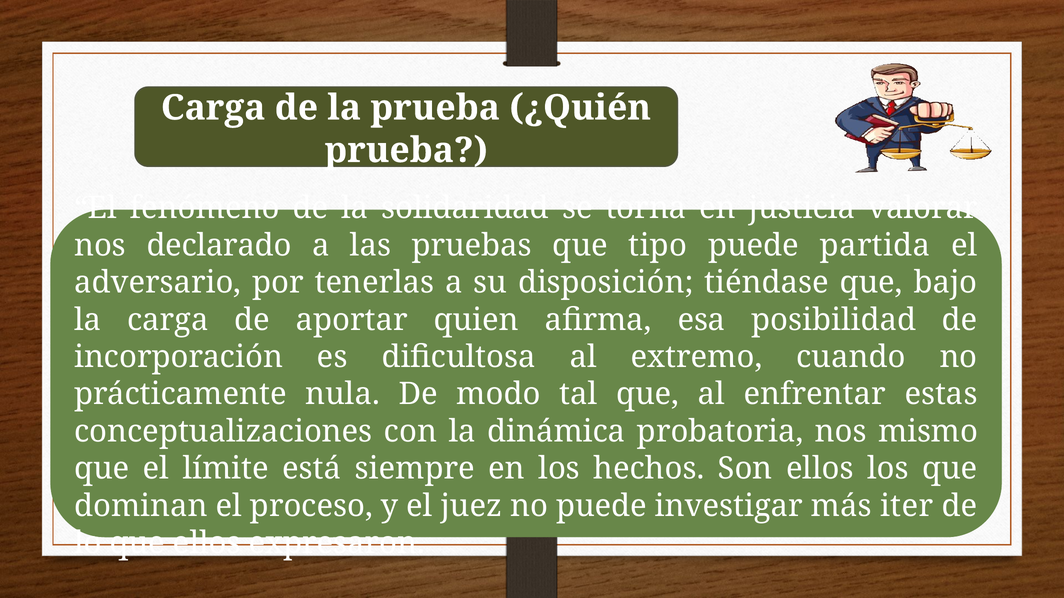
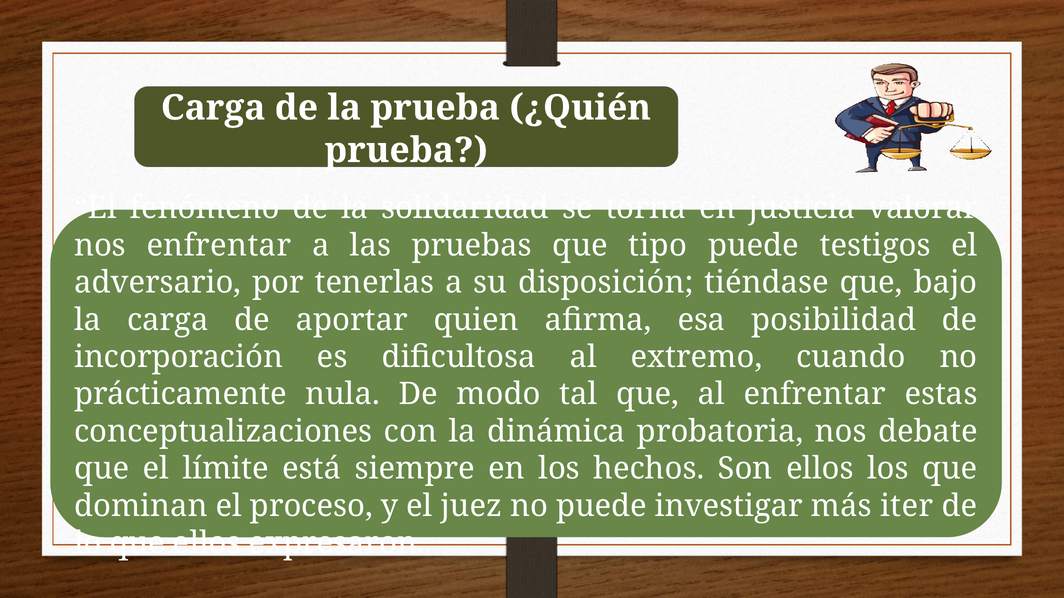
nos declarado: declarado -> enfrentar
partida: partida -> testigos
mismo: mismo -> debate
